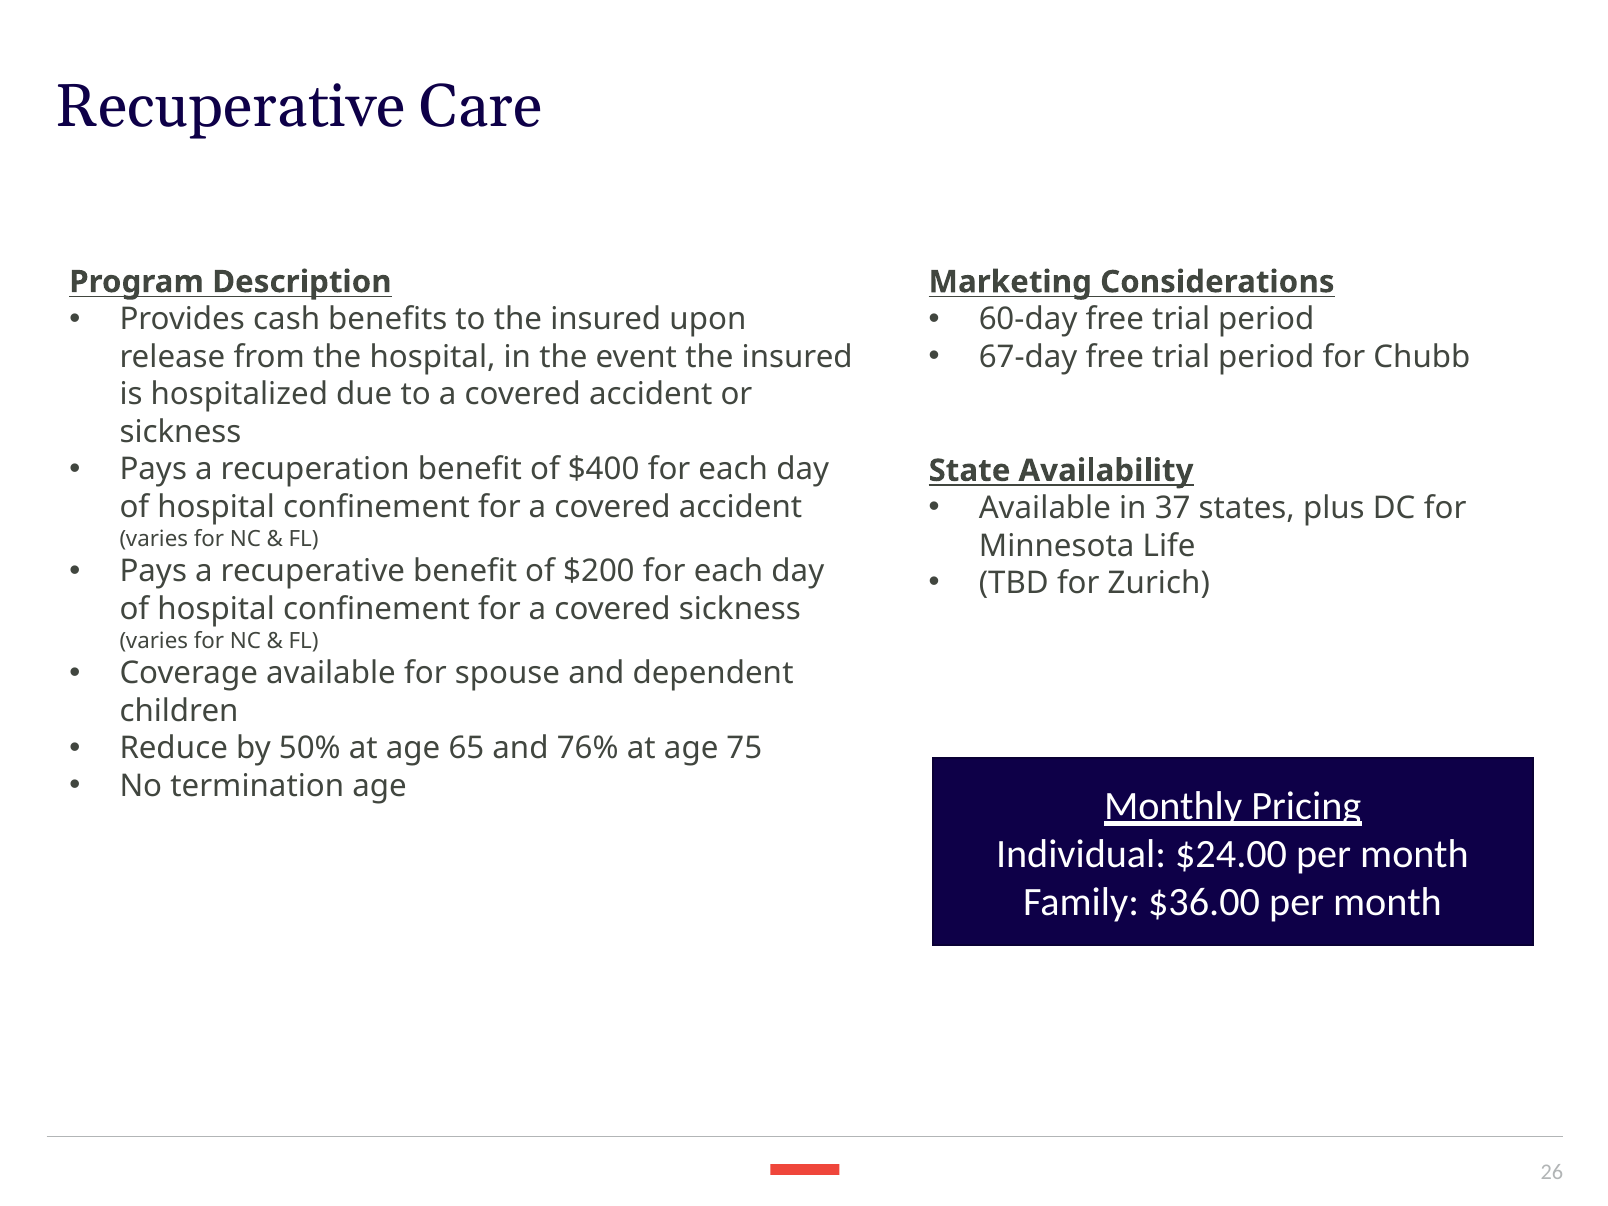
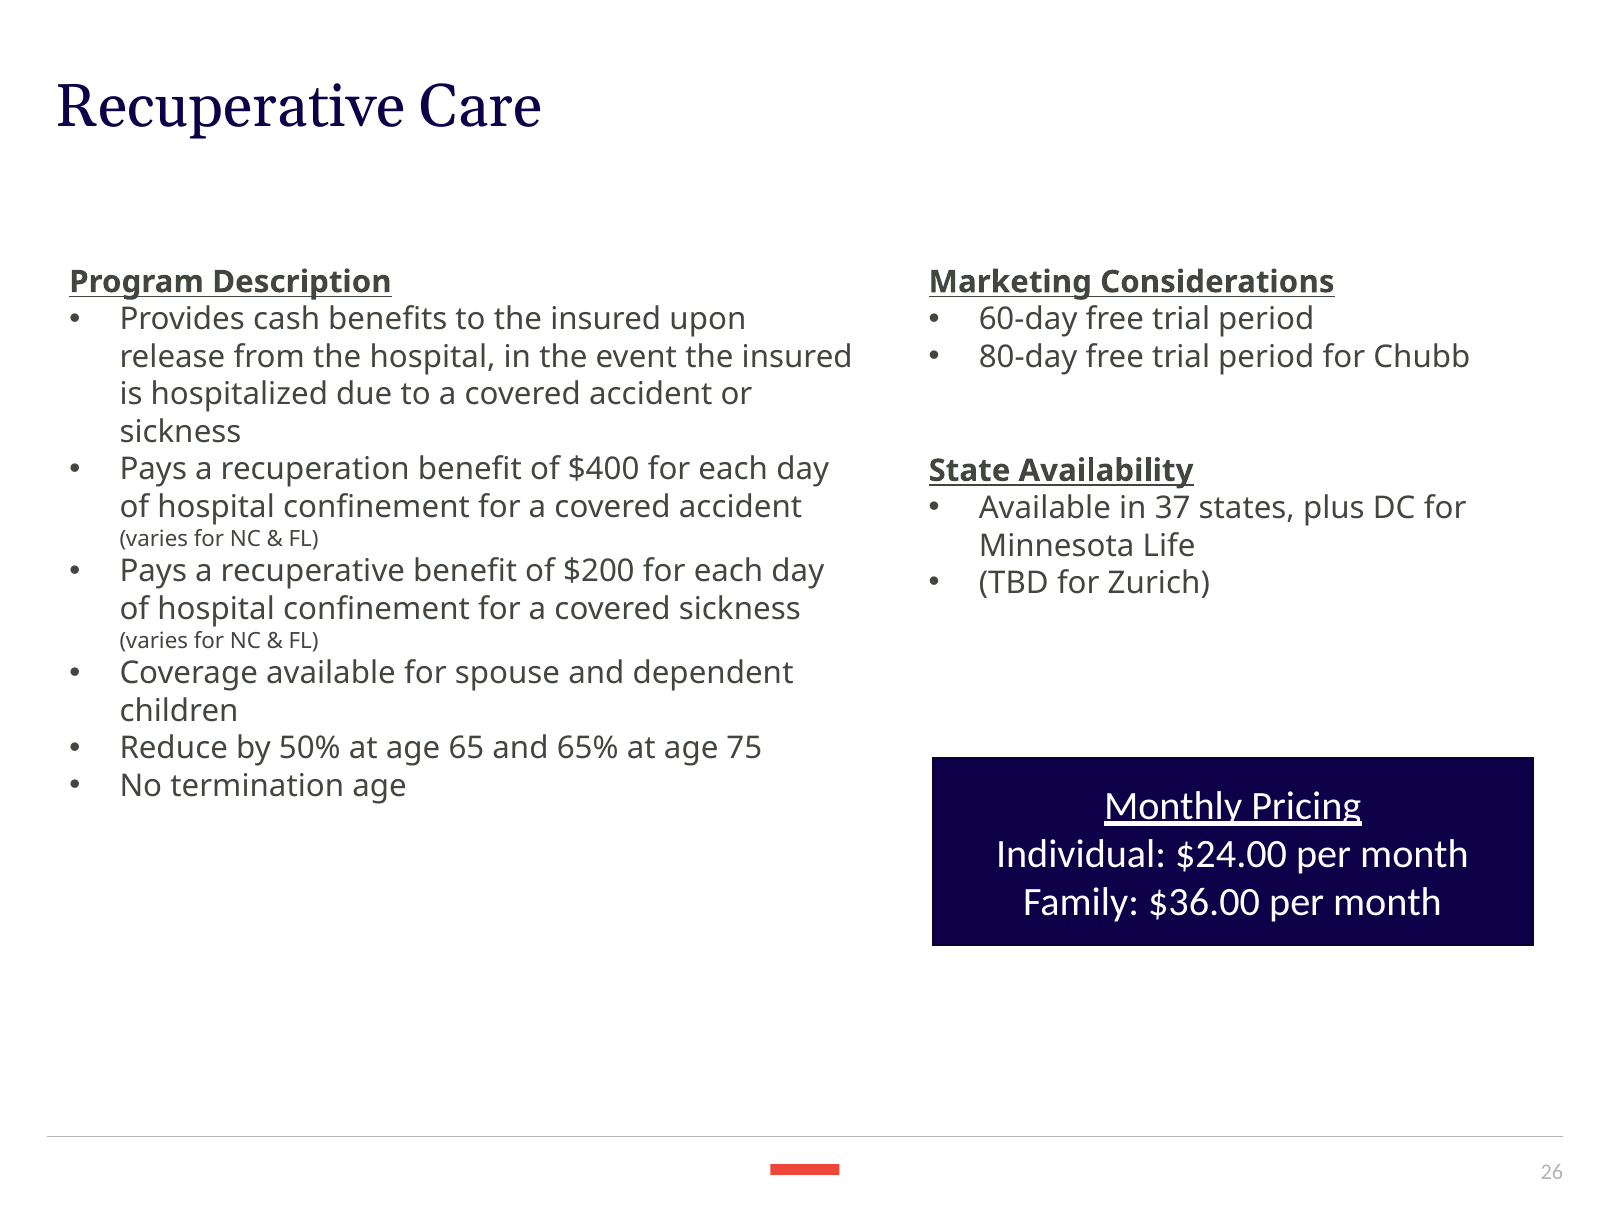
67-day: 67-day -> 80-day
76%: 76% -> 65%
